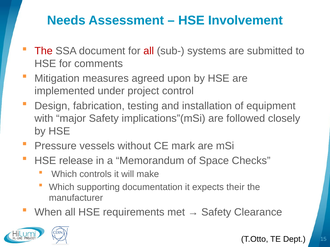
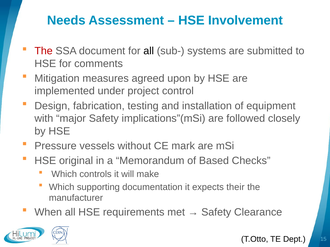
all at (149, 51) colour: red -> black
release: release -> original
Space: Space -> Based
